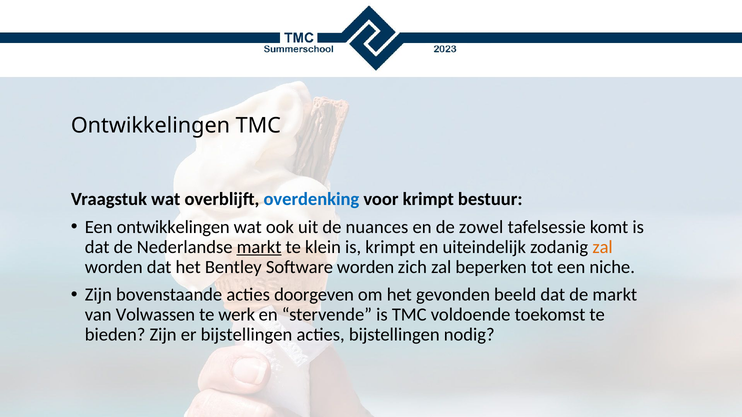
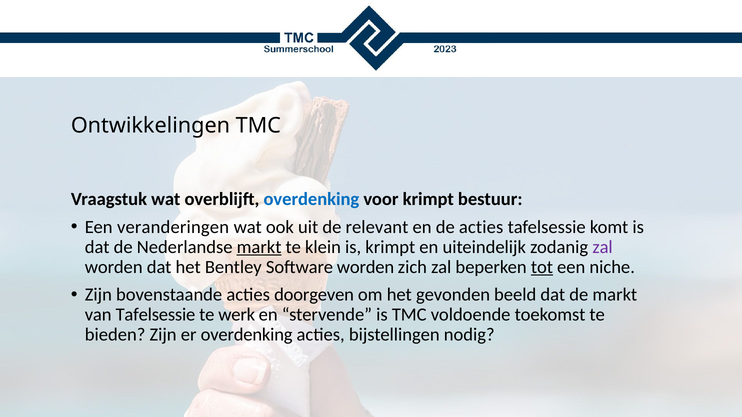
Een ontwikkelingen: ontwikkelingen -> veranderingen
nuances: nuances -> relevant
de zowel: zowel -> acties
zal at (603, 247) colour: orange -> purple
tot underline: none -> present
van Volwassen: Volwassen -> Tafelsessie
er bijstellingen: bijstellingen -> overdenking
